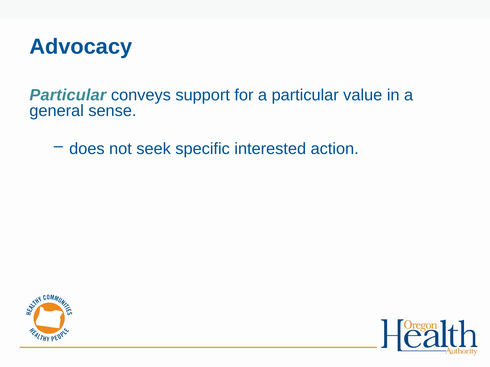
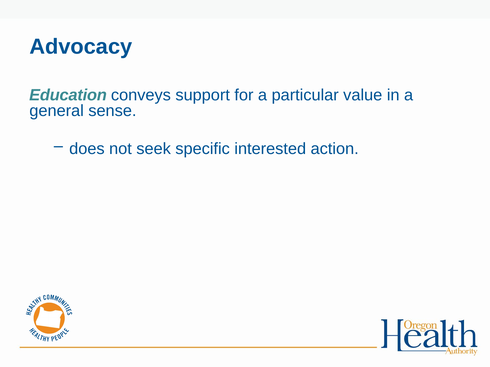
Particular at (68, 95): Particular -> Education
